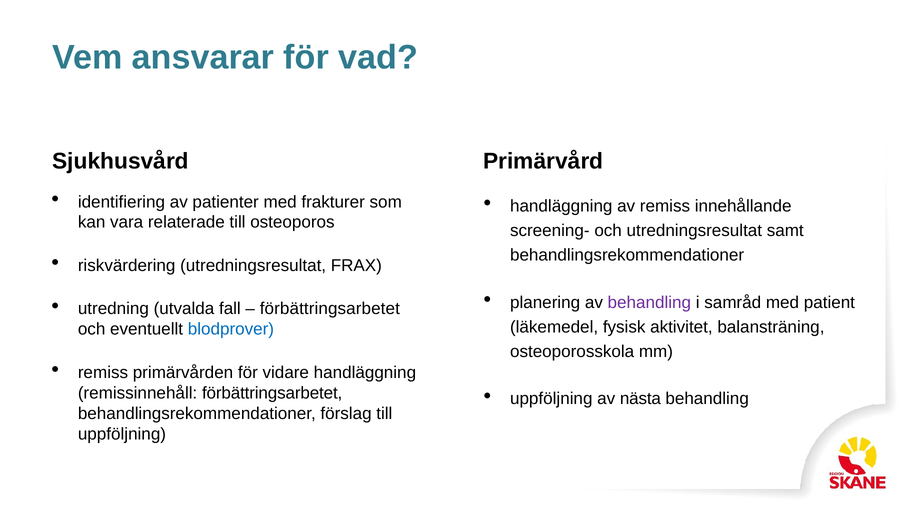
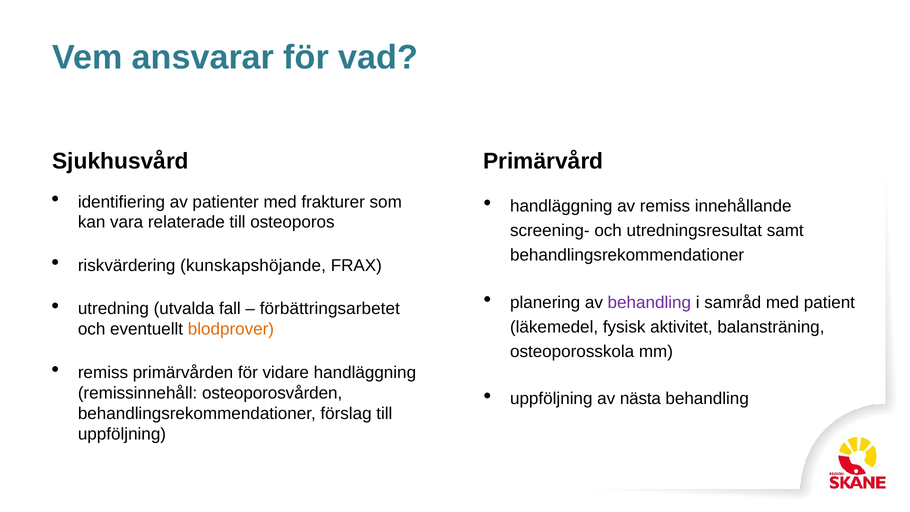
riskvärdering utredningsresultat: utredningsresultat -> kunskapshöjande
blodprover colour: blue -> orange
remissinnehåll förbättringsarbetet: förbättringsarbetet -> osteoporosvården
